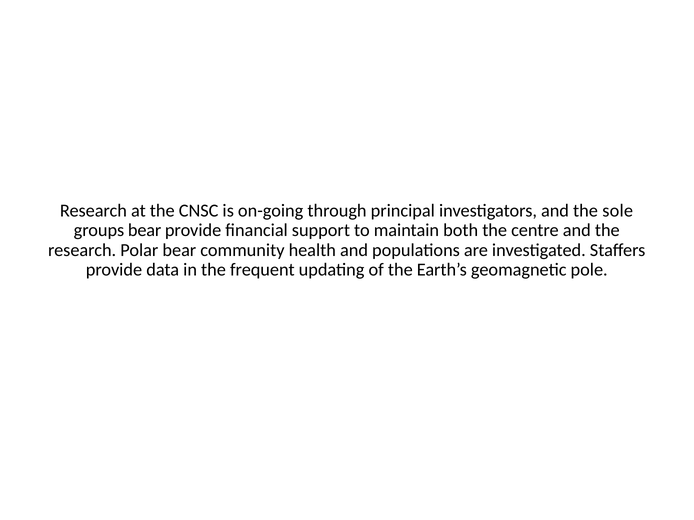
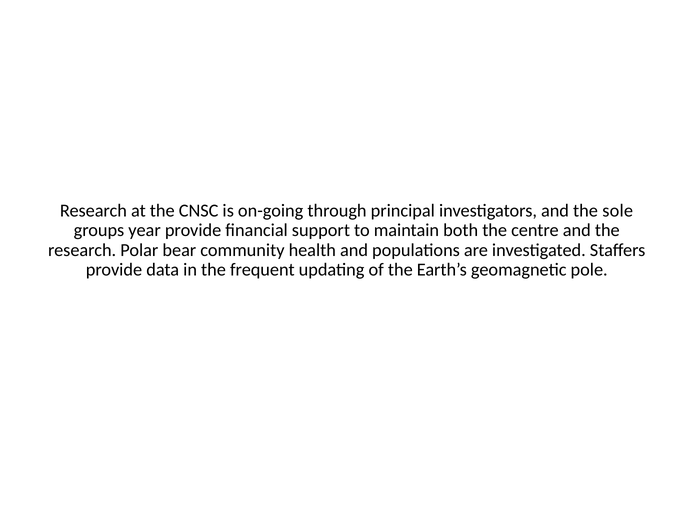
groups bear: bear -> year
